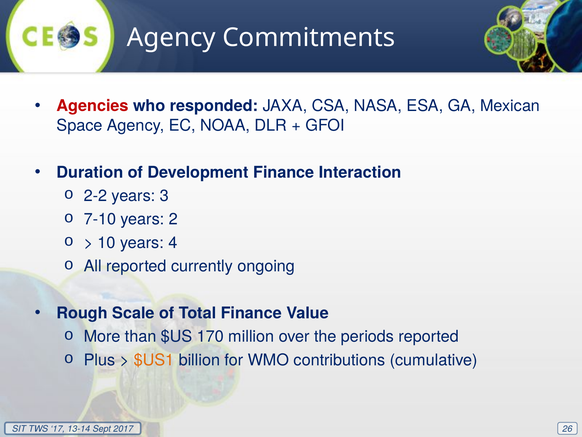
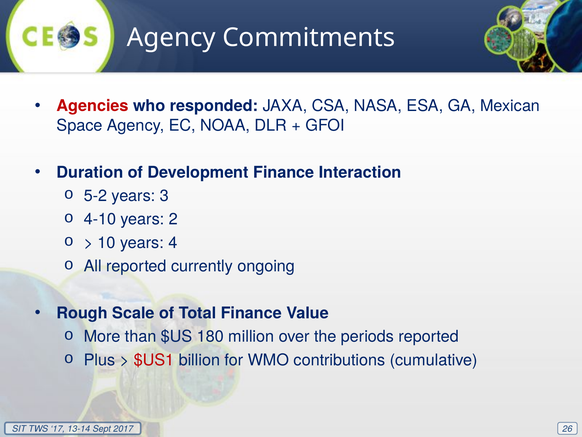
2-2: 2-2 -> 5-2
7-10: 7-10 -> 4-10
170: 170 -> 180
$US1 colour: orange -> red
